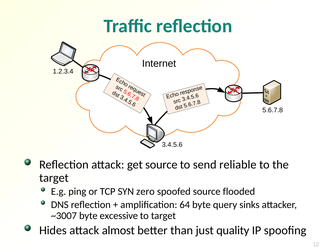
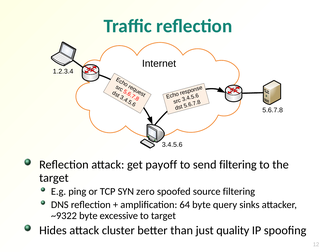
get source: source -> payoff
send reliable: reliable -> filtering
source flooded: flooded -> filtering
~3007: ~3007 -> ~9322
almost: almost -> cluster
